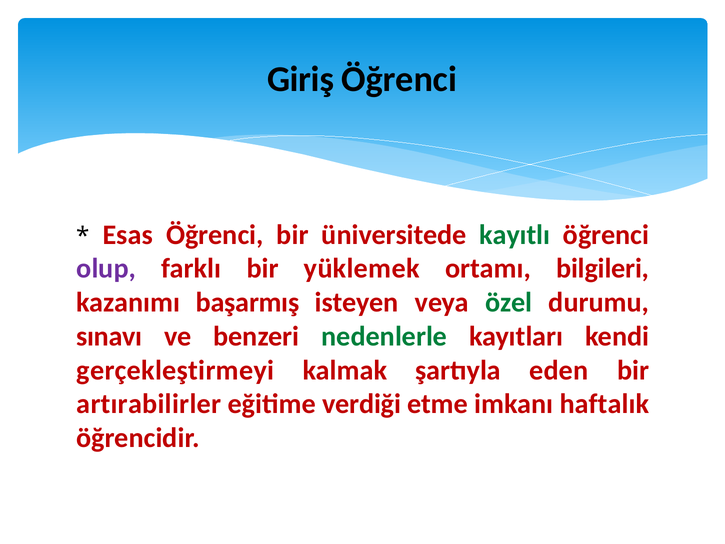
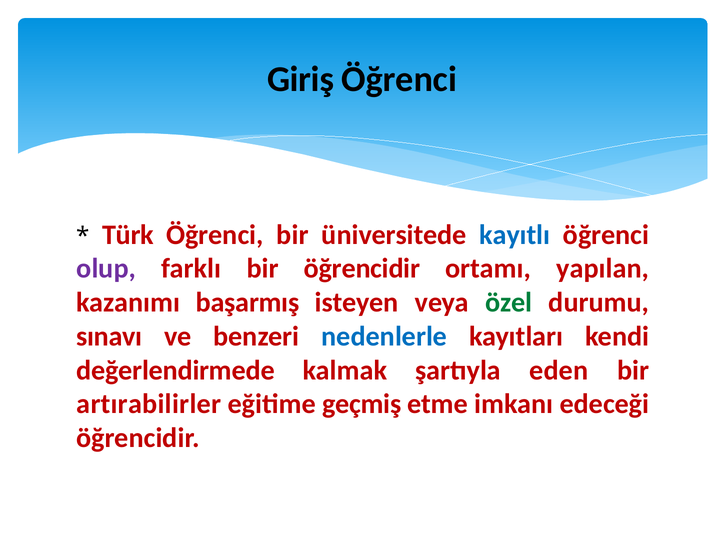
Esas: Esas -> Türk
kayıtlı colour: green -> blue
bir yüklemek: yüklemek -> öğrencidir
bilgileri: bilgileri -> yapılan
nedenlerle colour: green -> blue
gerçekleştirmeyi: gerçekleştirmeyi -> değerlendirmede
verdiği: verdiği -> geçmiş
haftalık: haftalık -> edeceği
